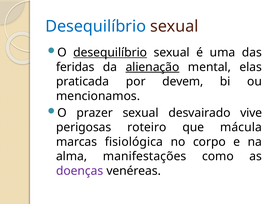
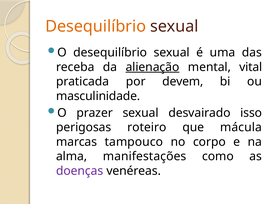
Desequilíbrio at (96, 26) colour: blue -> orange
desequilíbrio at (110, 52) underline: present -> none
feridas: feridas -> receba
elas: elas -> vital
mencionamos: mencionamos -> masculinidade
vive: vive -> isso
fisiológica: fisiológica -> tampouco
